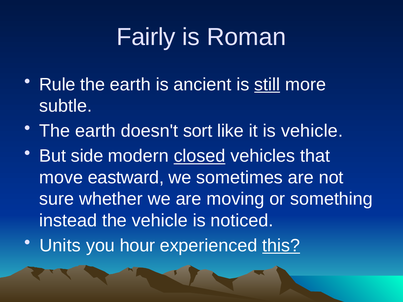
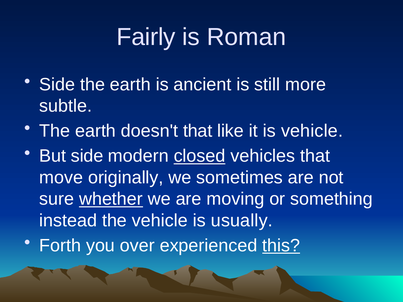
Rule at (57, 85): Rule -> Side
still underline: present -> none
doesn't sort: sort -> that
eastward: eastward -> originally
whether underline: none -> present
noticed: noticed -> usually
Units: Units -> Forth
hour: hour -> over
